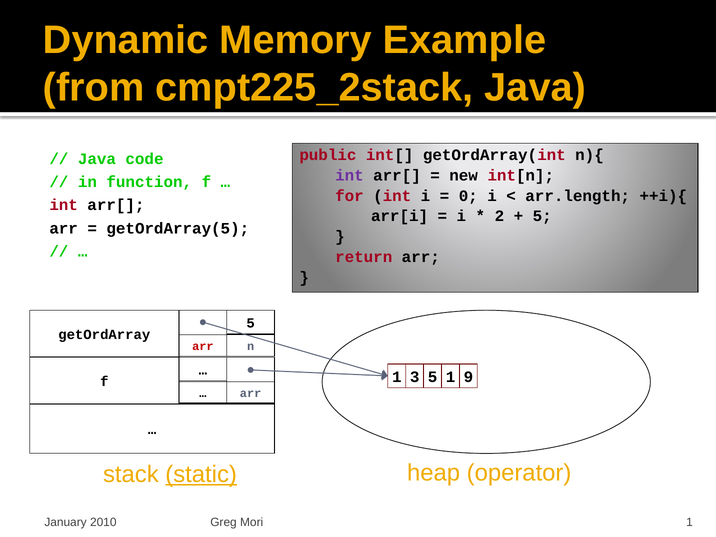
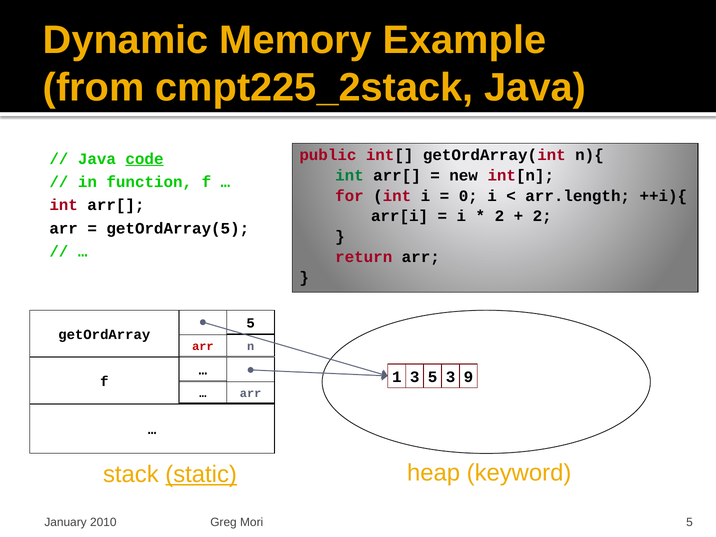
code underline: none -> present
int at (349, 176) colour: purple -> green
5 at (542, 216): 5 -> 2
5 1: 1 -> 3
operator: operator -> keyword
2010 1: 1 -> 5
